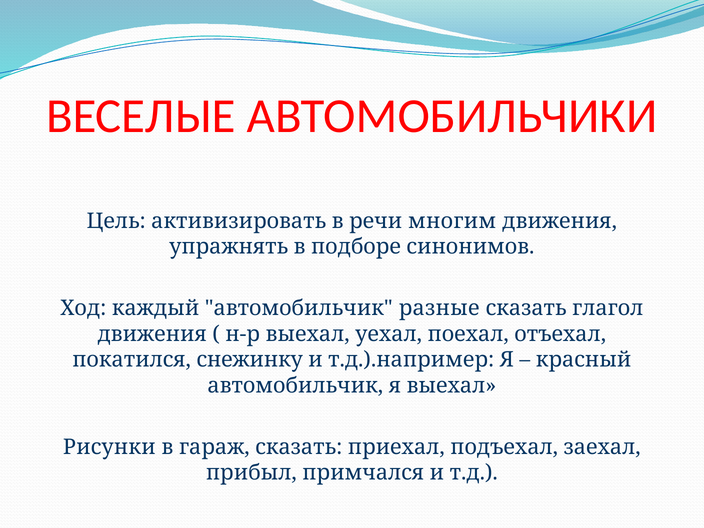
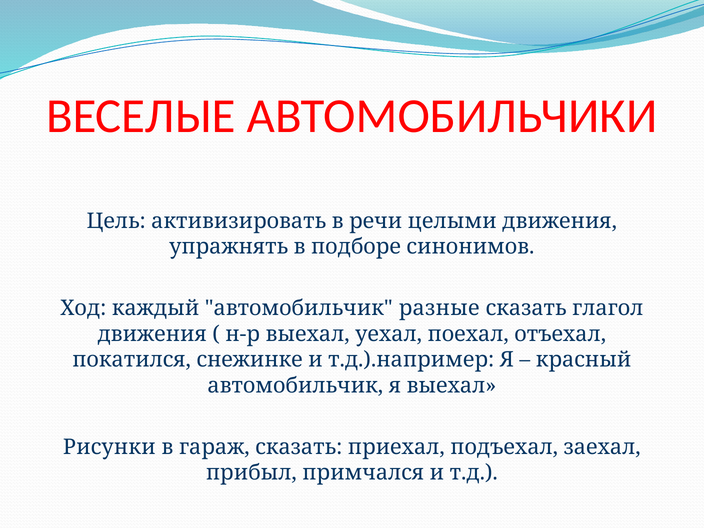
многим: многим -> целыми
снежинку: снежинку -> снежинке
